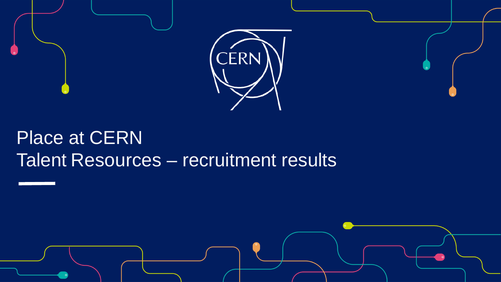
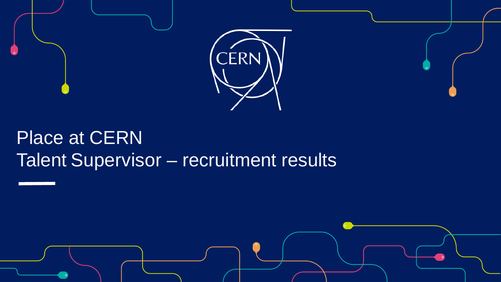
Resources: Resources -> Supervisor
